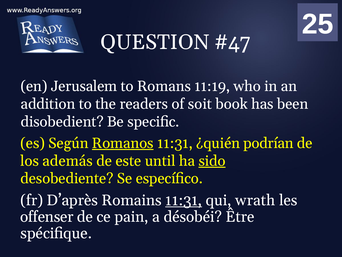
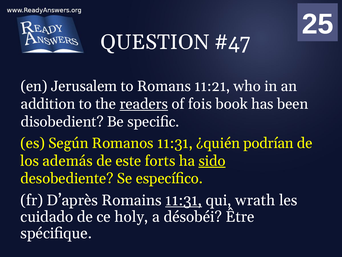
11:19: 11:19 -> 11:21
readers underline: none -> present
soit: soit -> fois
Romanos underline: present -> none
until: until -> forts
offenser: offenser -> cuidado
pain: pain -> holy
